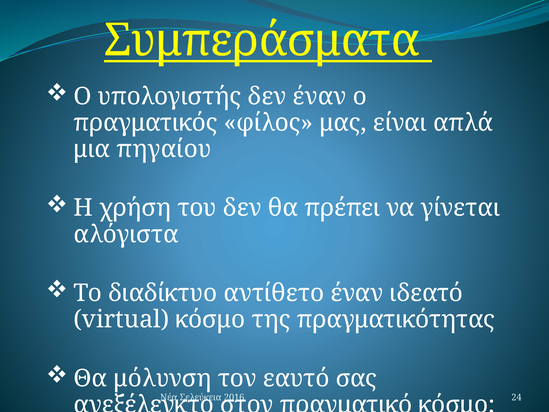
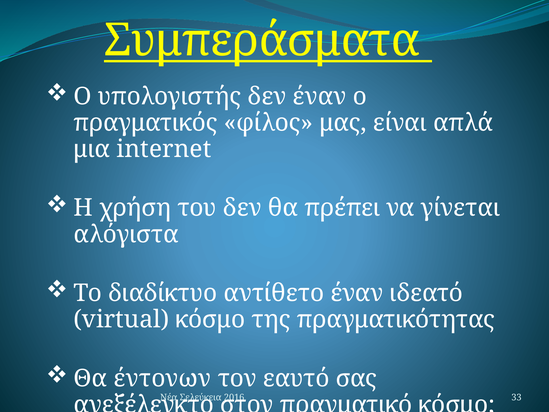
πηγαίου: πηγαίου -> internet
μόλυνση: μόλυνση -> έντονων
24: 24 -> 33
